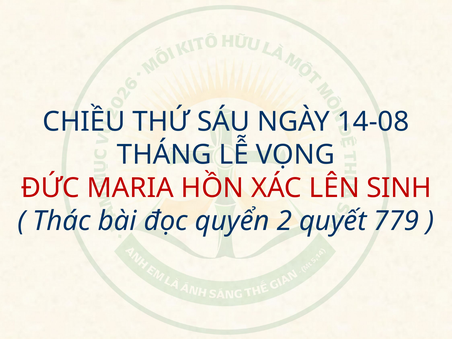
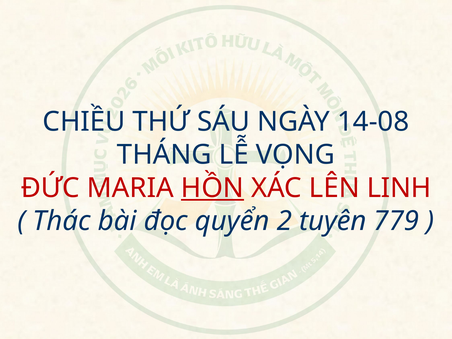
HỒN underline: none -> present
SINH: SINH -> LINH
quyết: quyết -> tuyên
